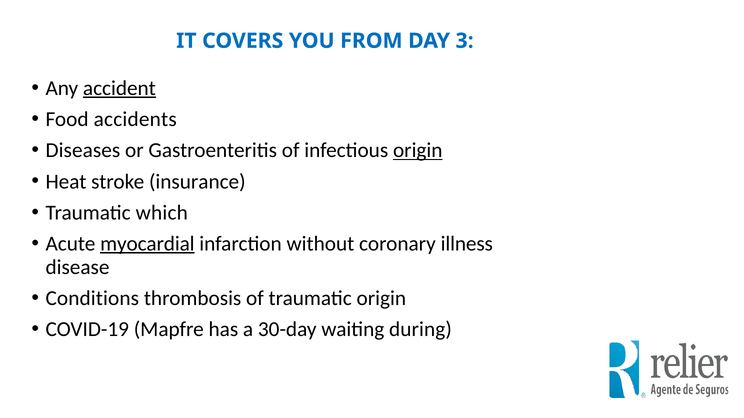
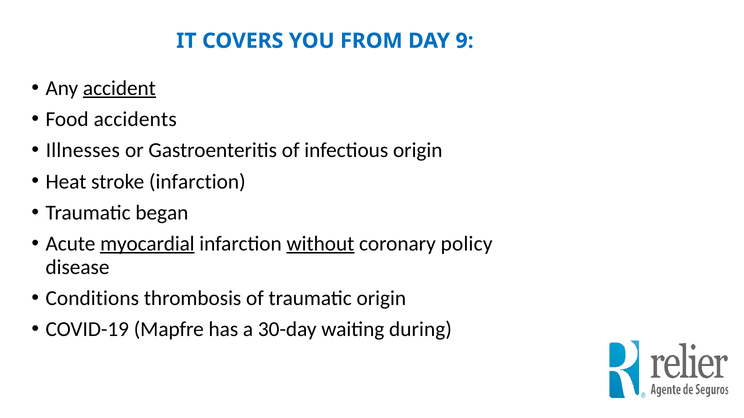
3: 3 -> 9
Diseases: Diseases -> Illnesses
origin at (418, 151) underline: present -> none
stroke insurance: insurance -> infarction
which: which -> began
without underline: none -> present
illness: illness -> policy
